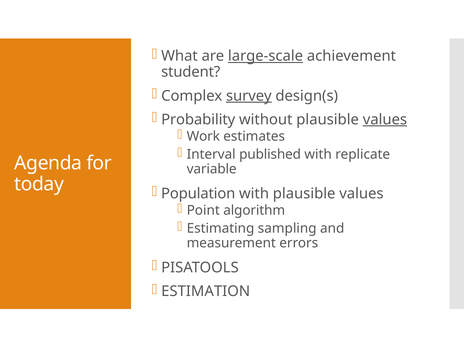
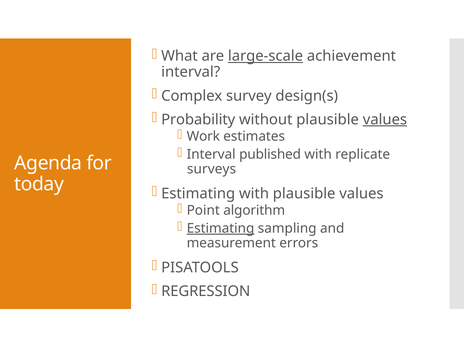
student at (191, 72): student -> interval
survey underline: present -> none
variable: variable -> surveys
Population at (198, 194): Population -> Estimating
Estimating at (221, 228) underline: none -> present
ESTIMATION: ESTIMATION -> REGRESSION
